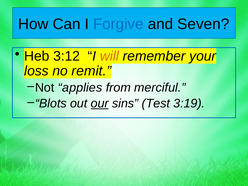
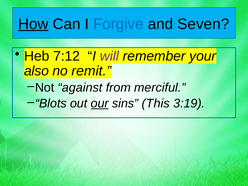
How underline: none -> present
3:12: 3:12 -> 7:12
will colour: orange -> purple
loss: loss -> also
applies: applies -> against
Test: Test -> This
